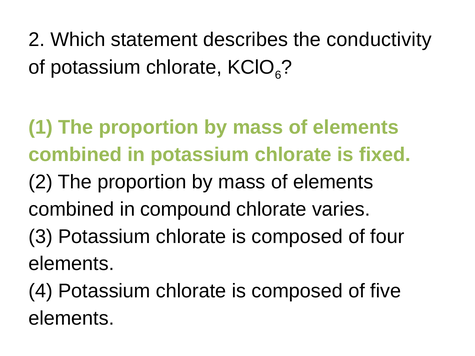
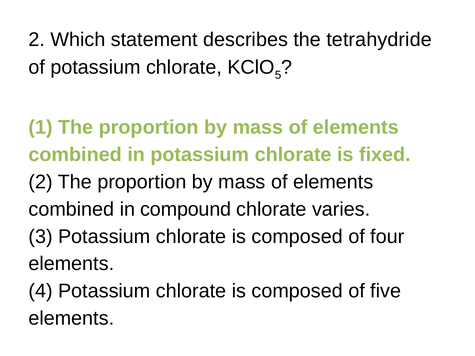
conductivity: conductivity -> tetrahydride
6: 6 -> 5
